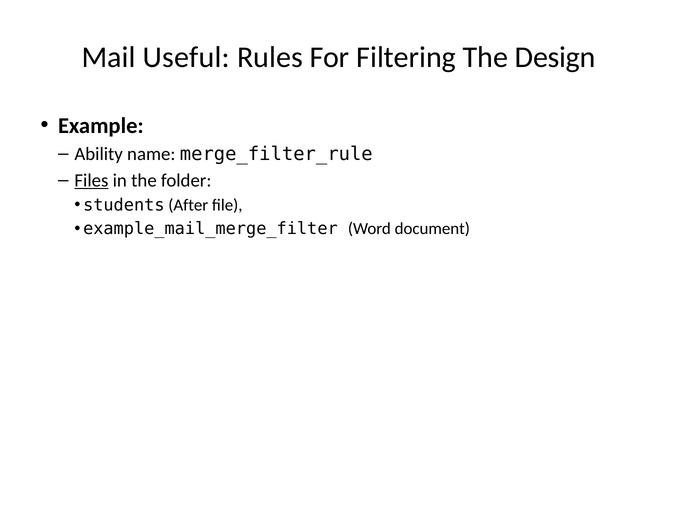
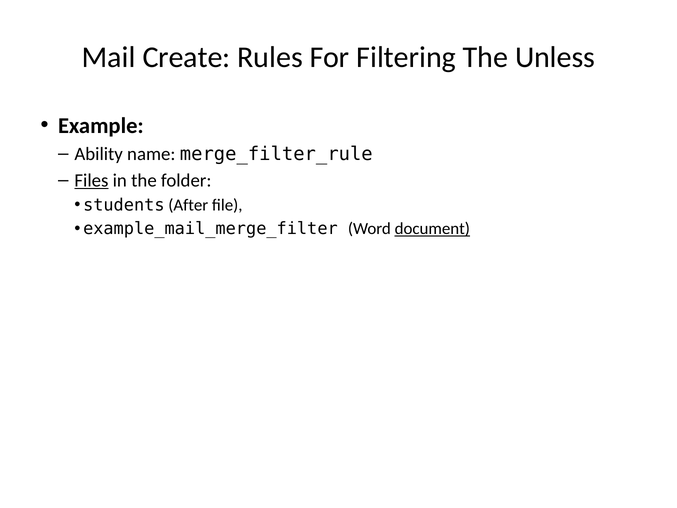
Useful: Useful -> Create
Design: Design -> Unless
document underline: none -> present
